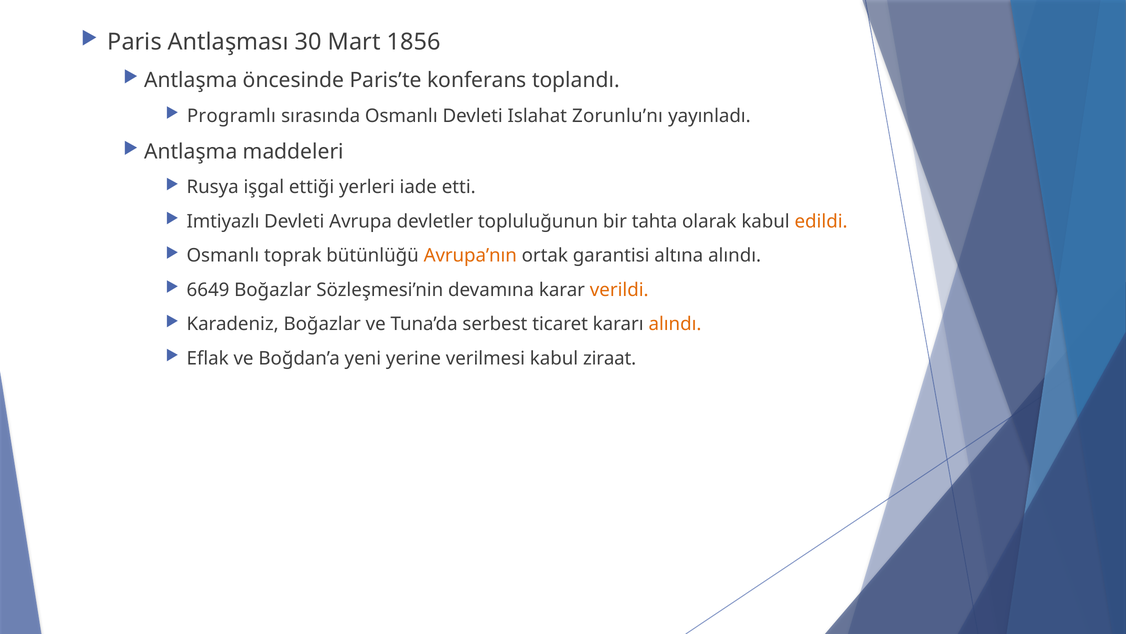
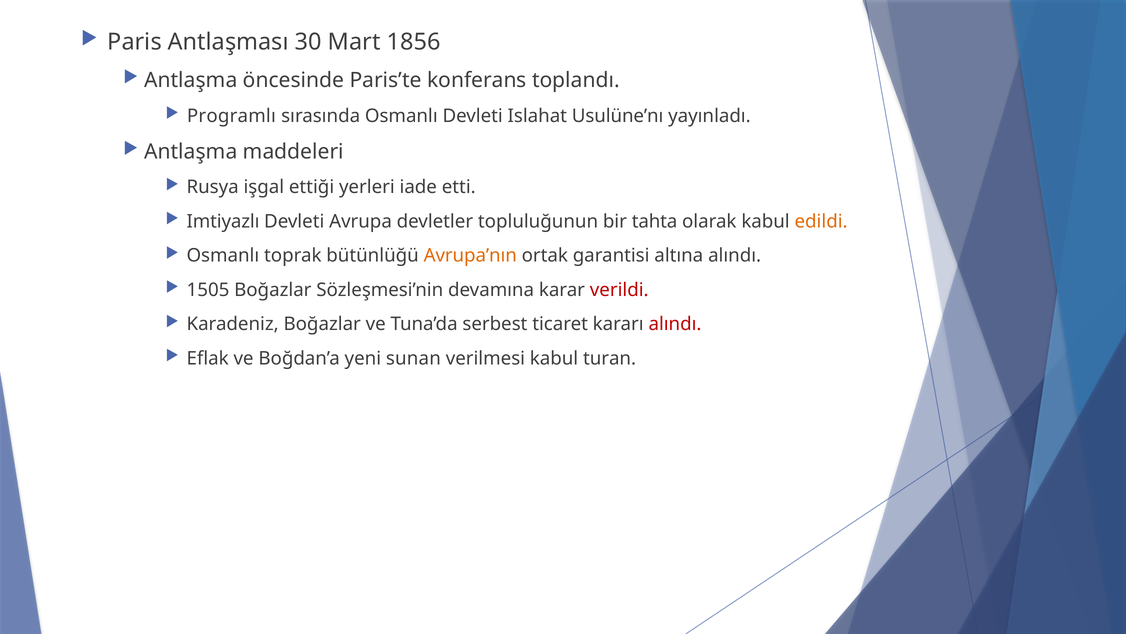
Zorunlu’nı: Zorunlu’nı -> Usulüne’nı
6649: 6649 -> 1505
verildi colour: orange -> red
alındı at (675, 324) colour: orange -> red
yerine: yerine -> sunan
ziraat: ziraat -> turan
